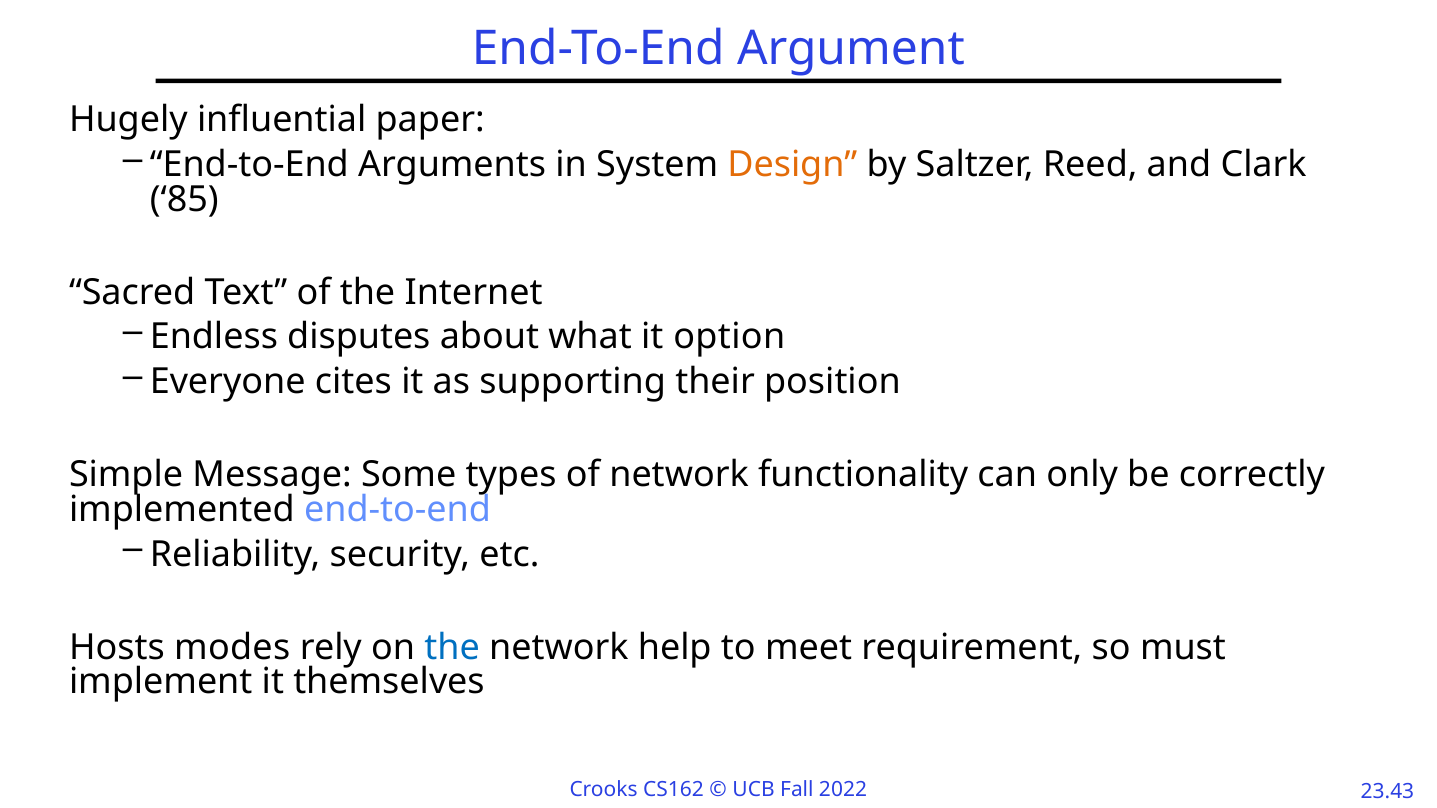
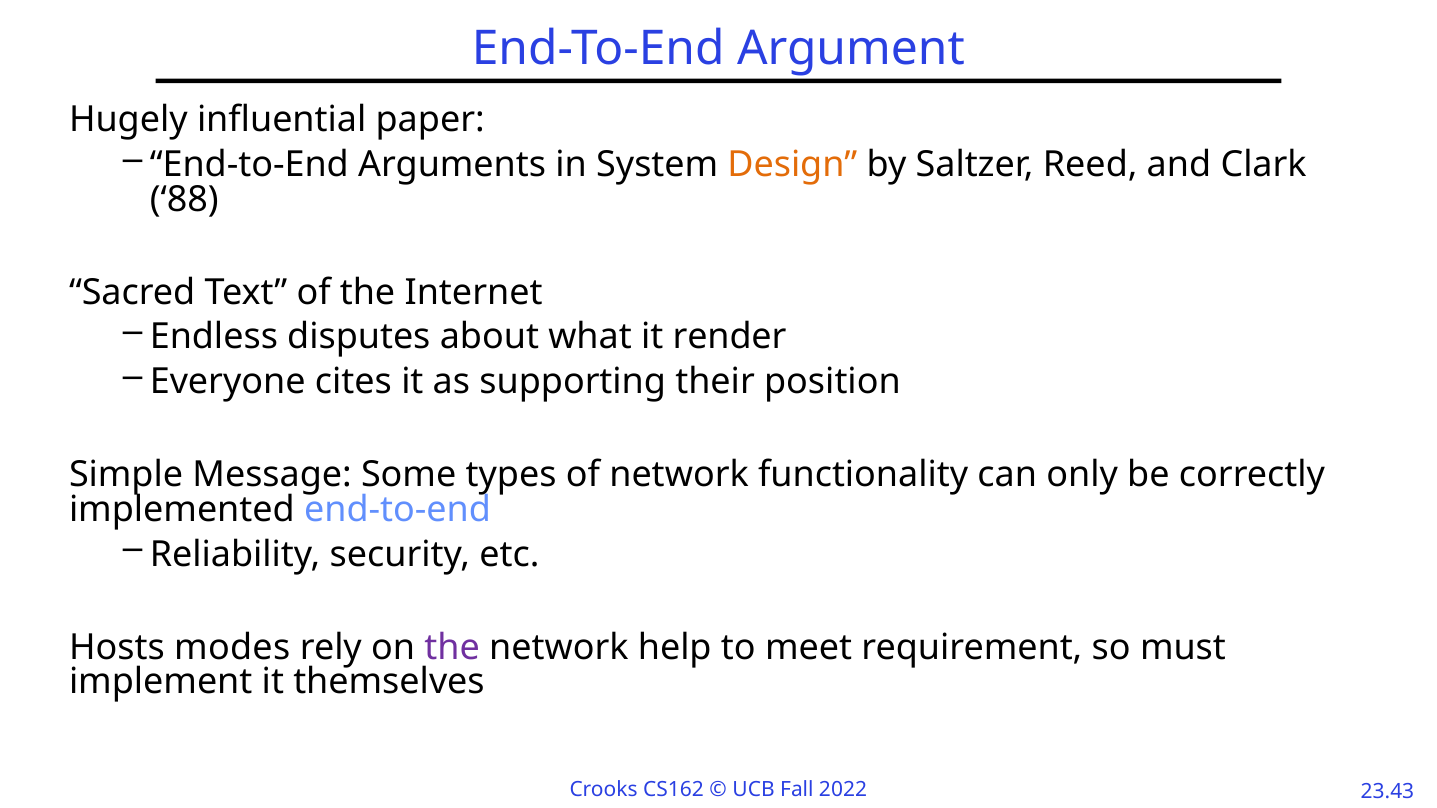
85: 85 -> 88
option: option -> render
the at (452, 647) colour: blue -> purple
